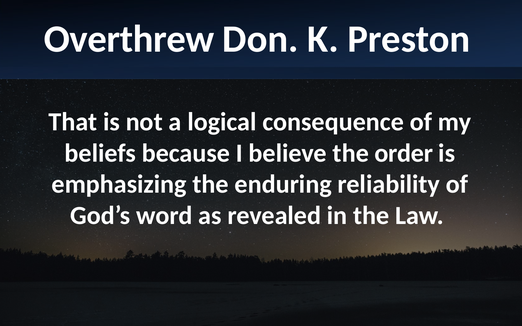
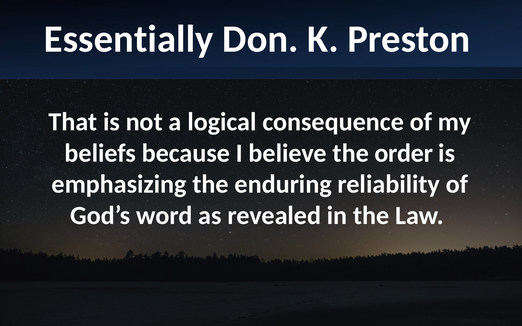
Overthrew: Overthrew -> Essentially
